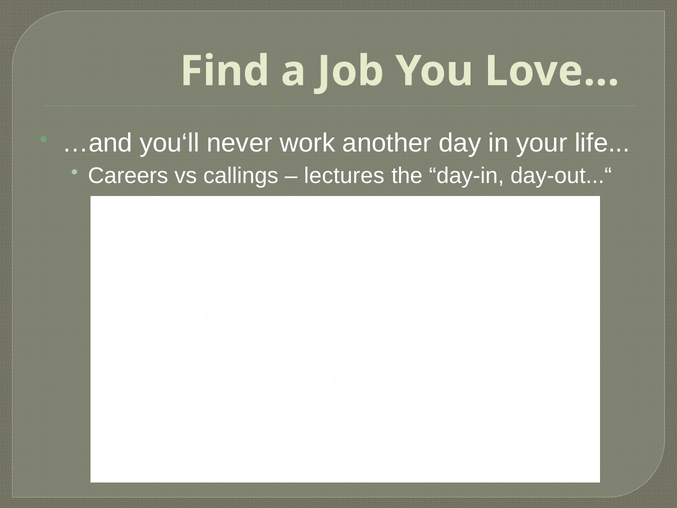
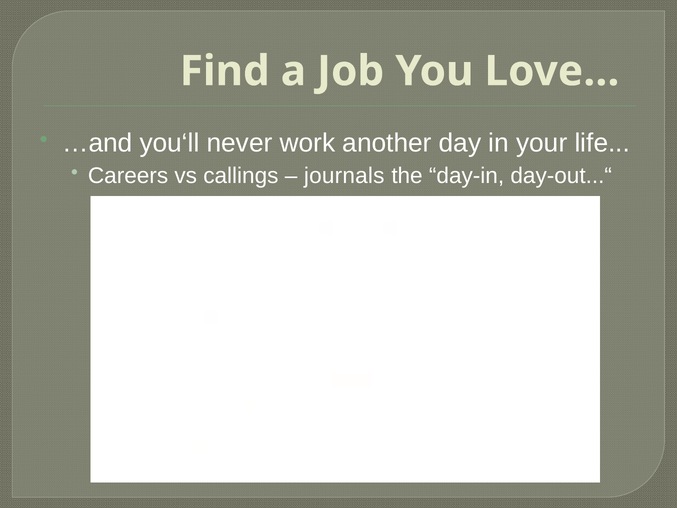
lectures: lectures -> journals
